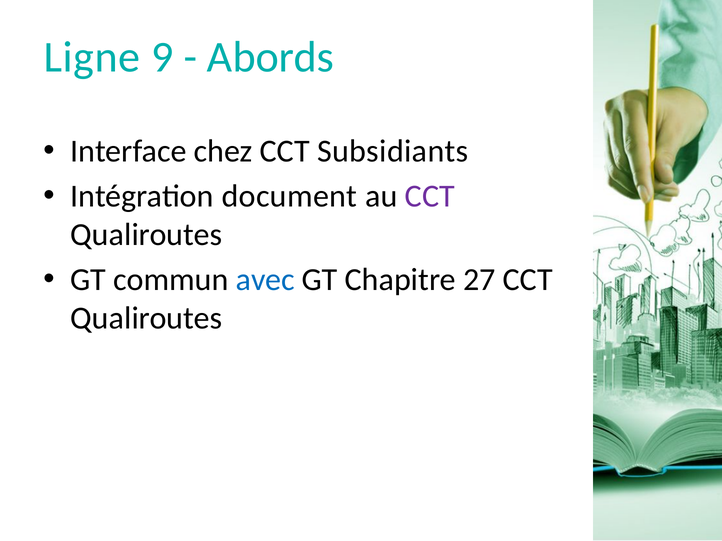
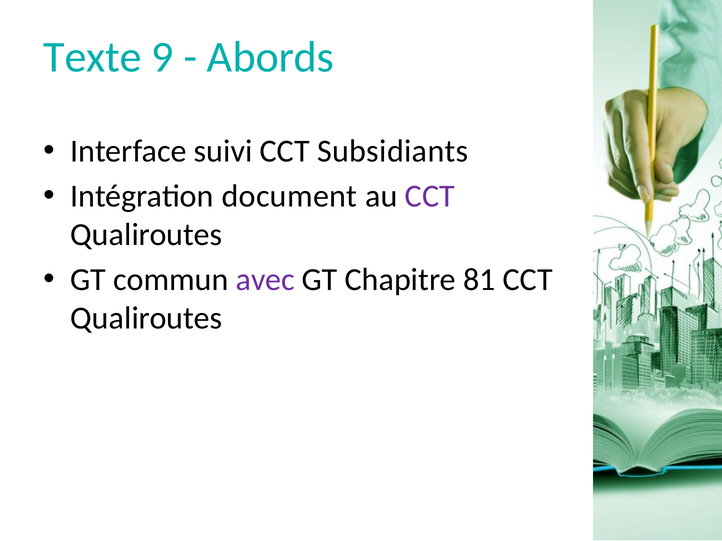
Ligne: Ligne -> Texte
chez: chez -> suivi
avec colour: blue -> purple
27: 27 -> 81
